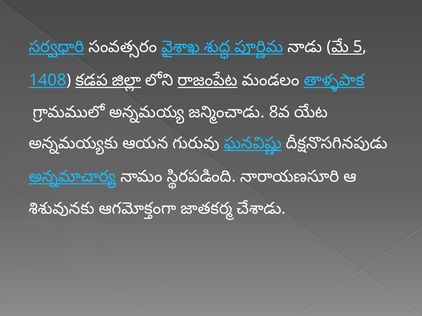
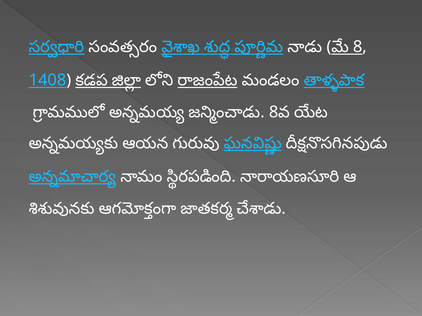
5 at (358, 47): 5 -> 8
